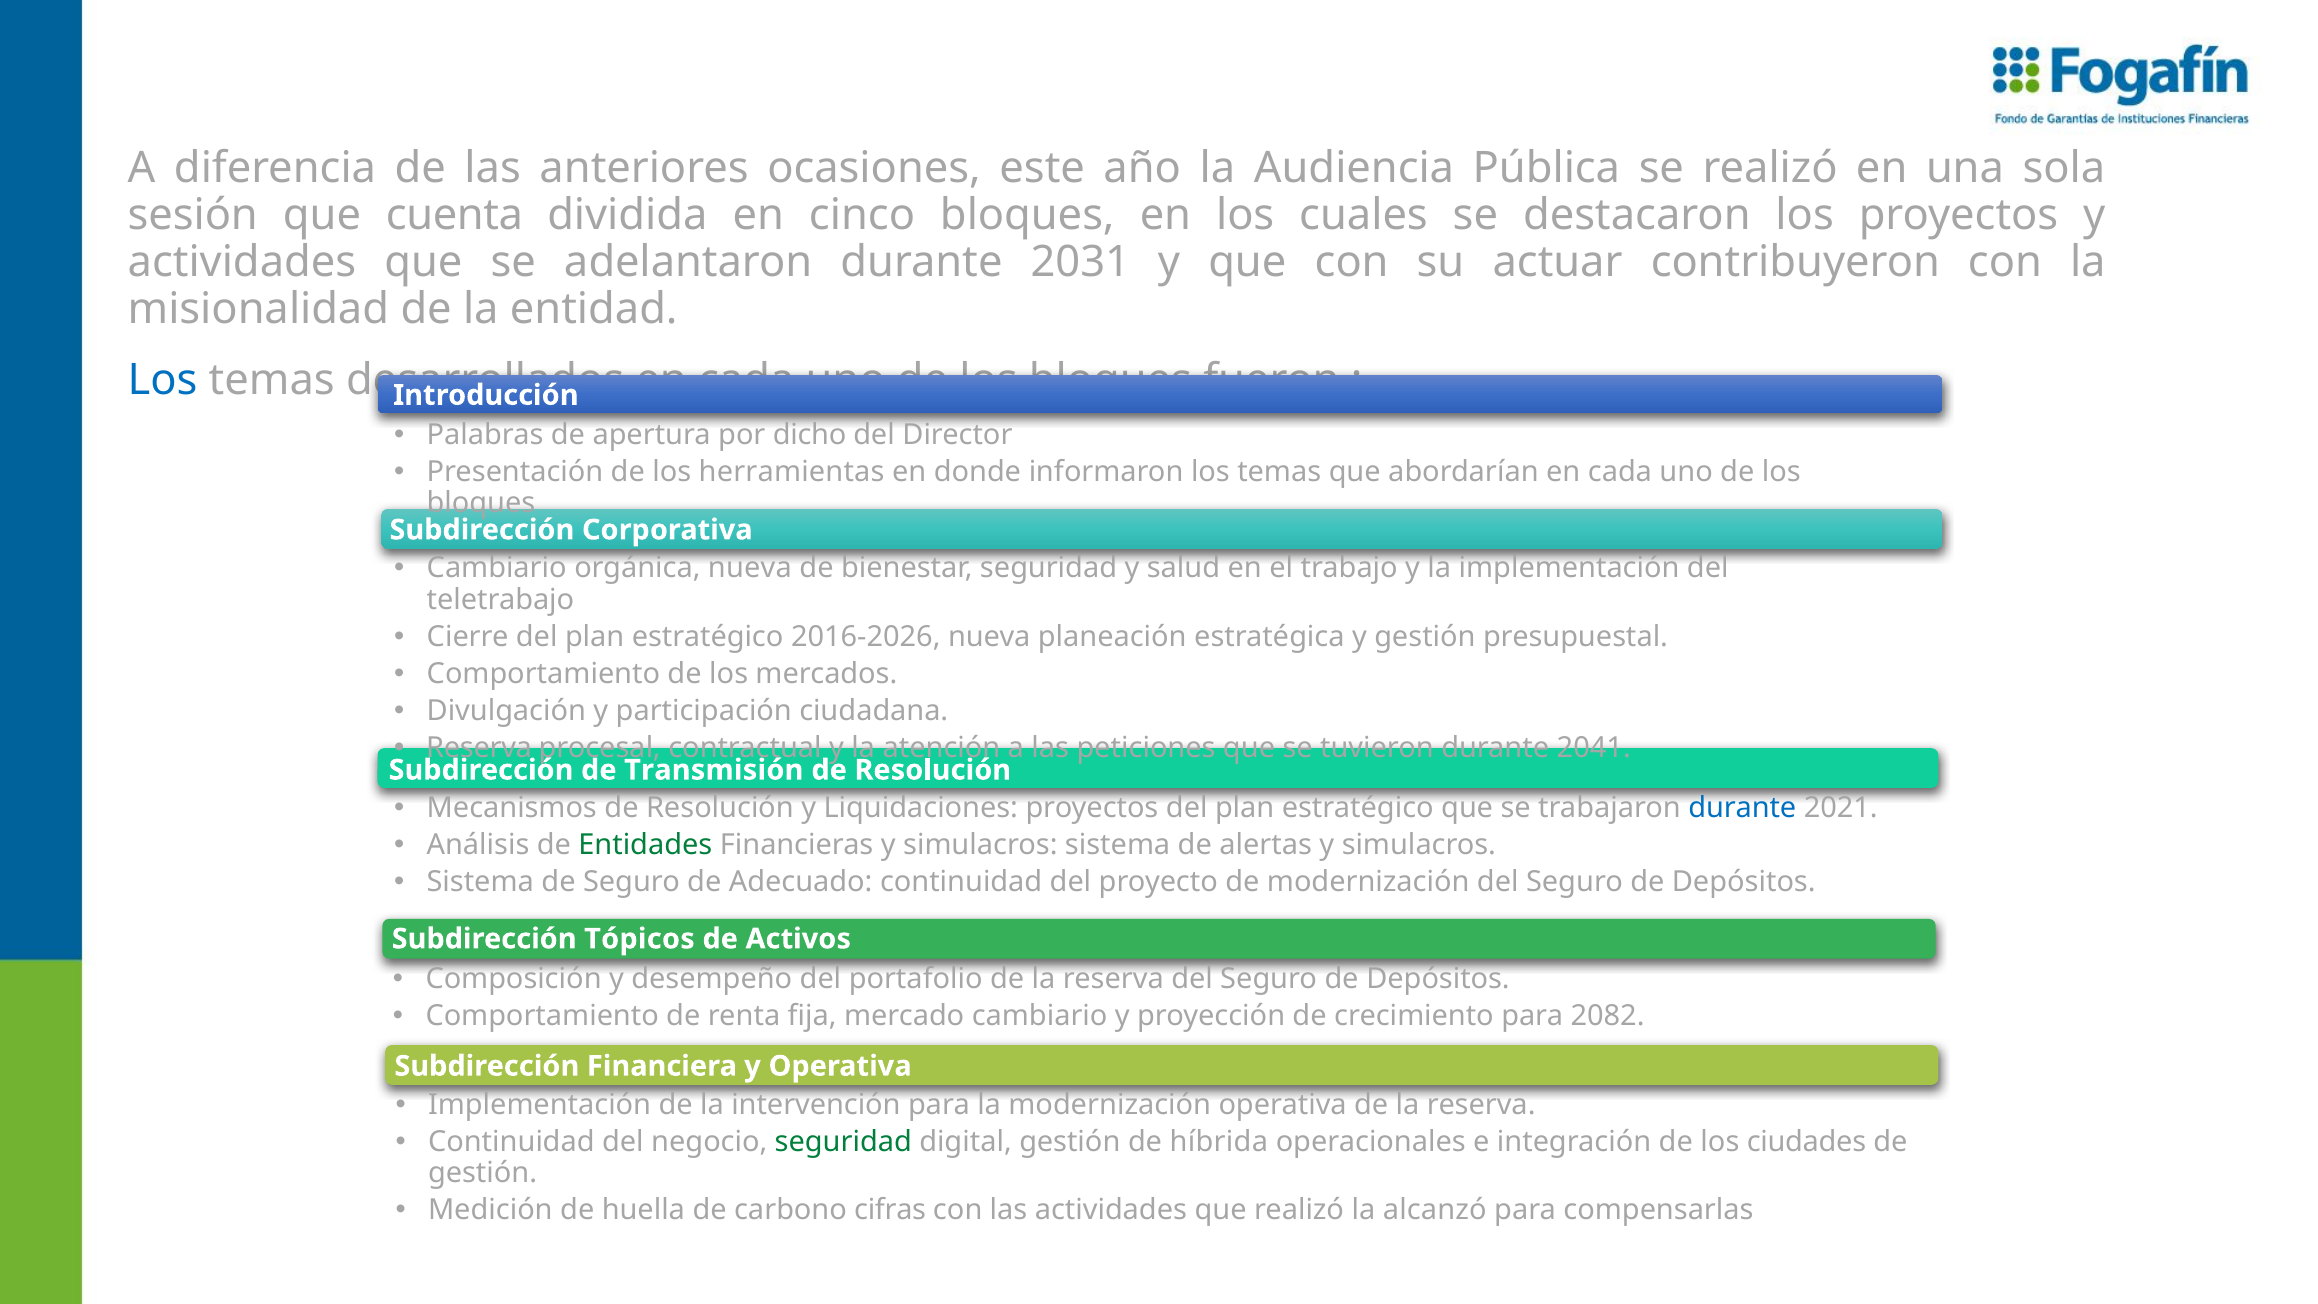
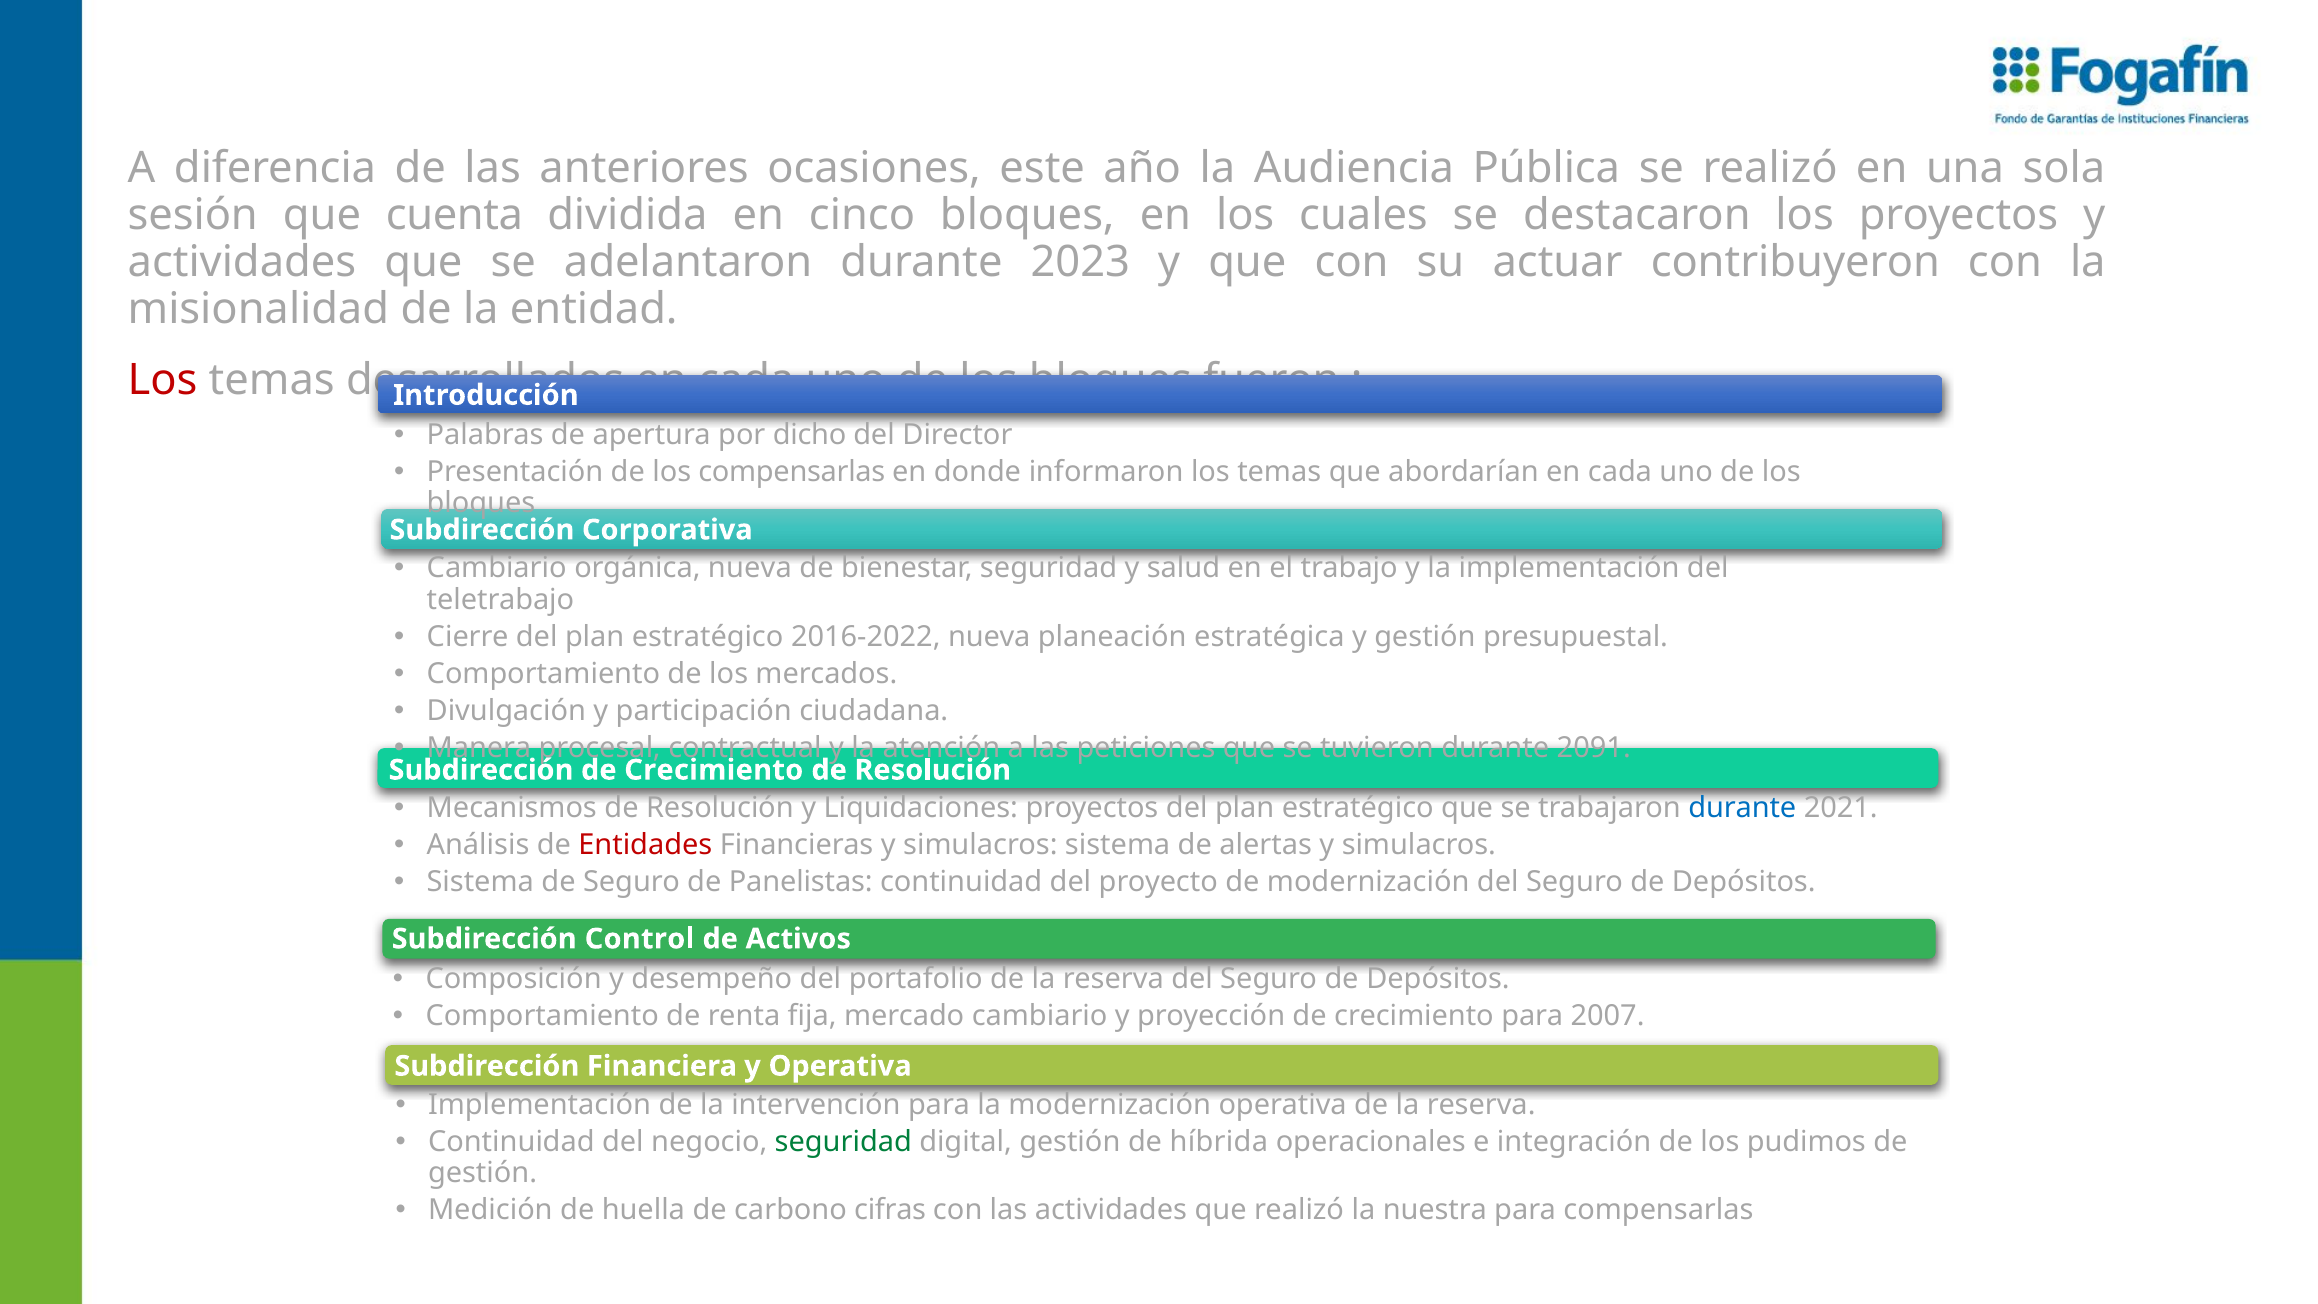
2031: 2031 -> 2023
Los at (163, 381) colour: blue -> red
los herramientas: herramientas -> compensarlas
2016-2026: 2016-2026 -> 2016-2022
Reserva at (479, 748): Reserva -> Manera
2041: 2041 -> 2091
Subdirección de Transmisión: Transmisión -> Crecimiento
Entidades colour: green -> red
Adecuado: Adecuado -> Panelistas
Tópicos: Tópicos -> Control
2082: 2082 -> 2007
ciudades: ciudades -> pudimos
alcanzó: alcanzó -> nuestra
